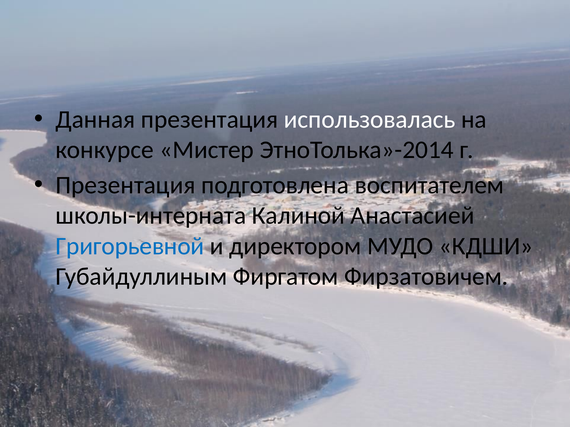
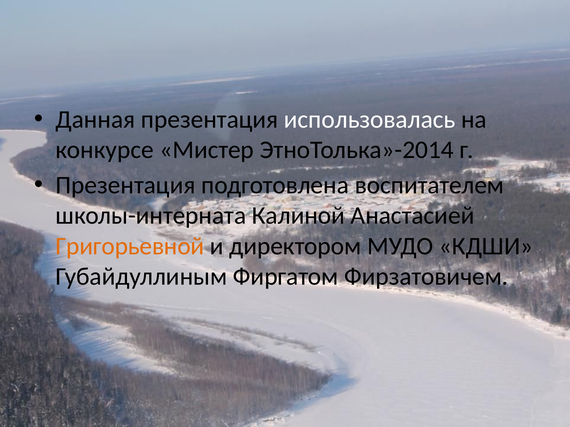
Григорьевной colour: blue -> orange
